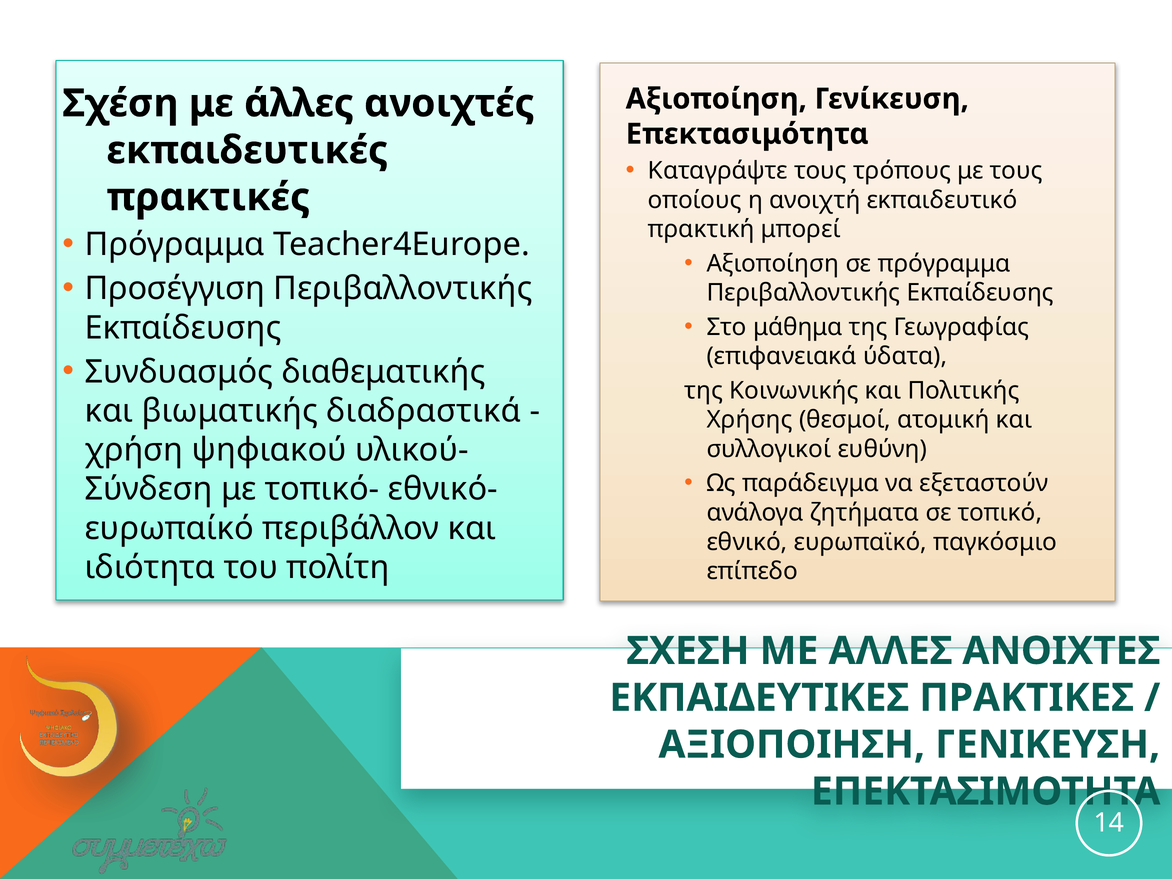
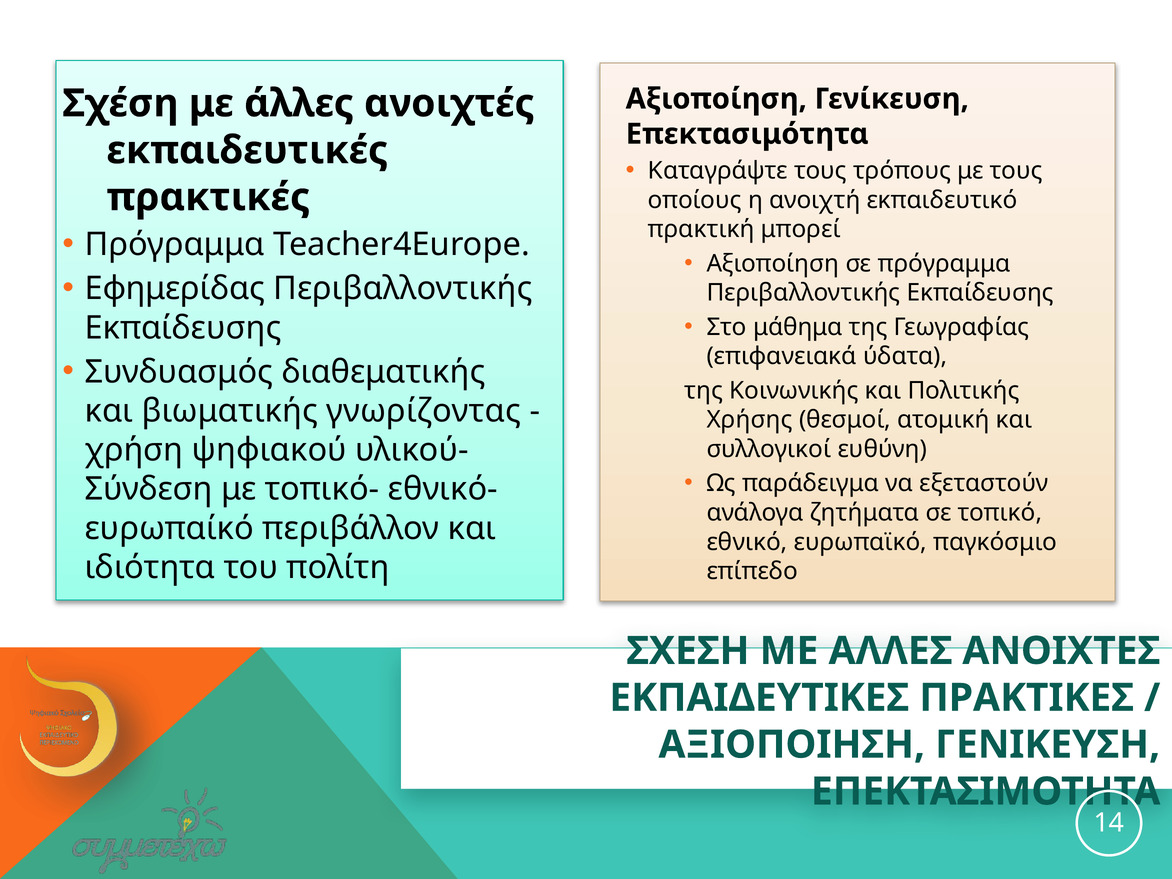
Προσέγγιση: Προσέγγιση -> Εφημερίδας
διαδραστικά: διαδραστικά -> γνωρίζοντας
